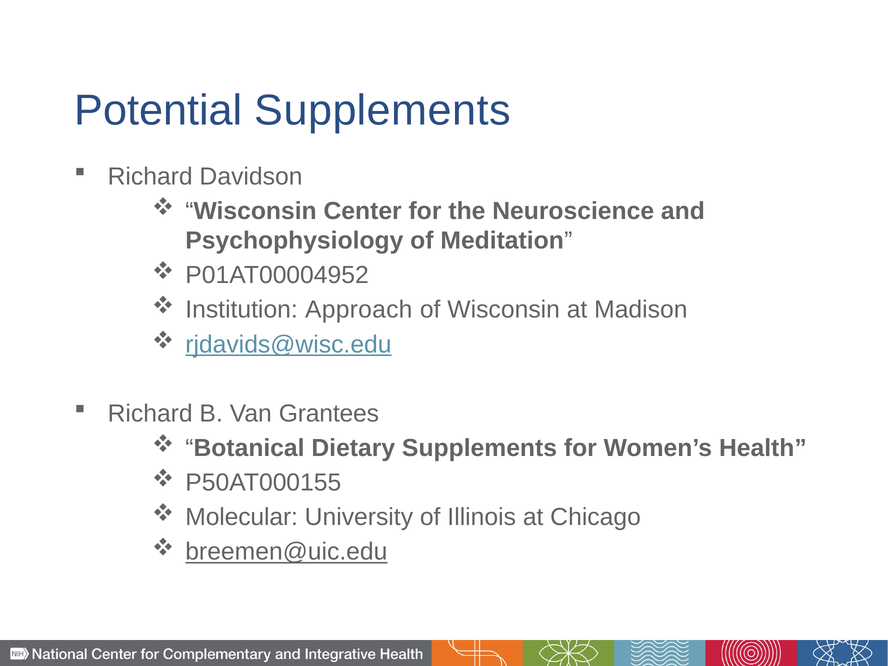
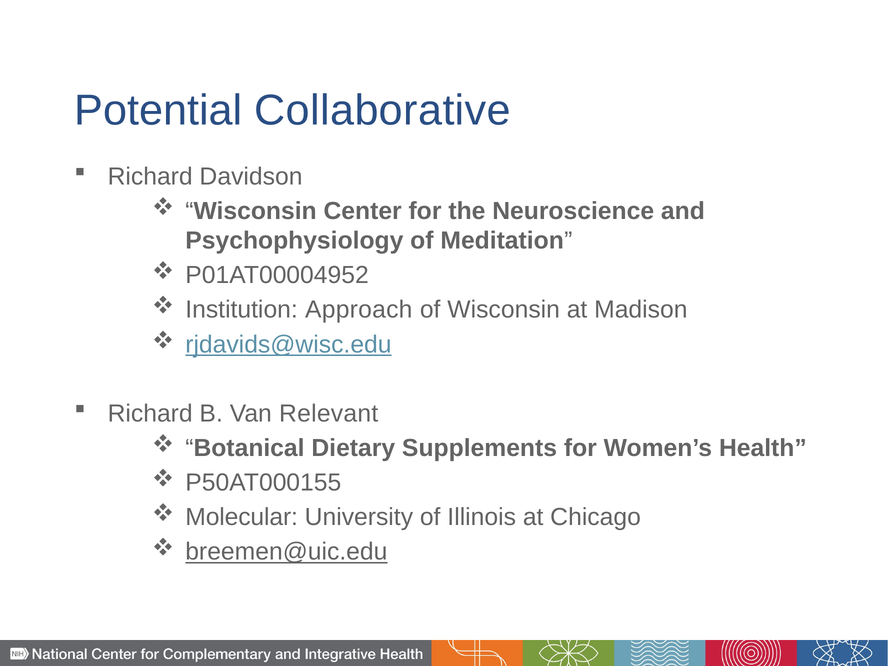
Potential Supplements: Supplements -> Collaborative
Grantees: Grantees -> Relevant
